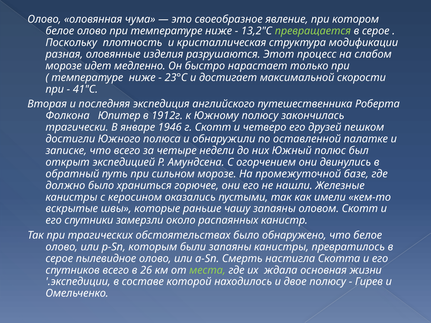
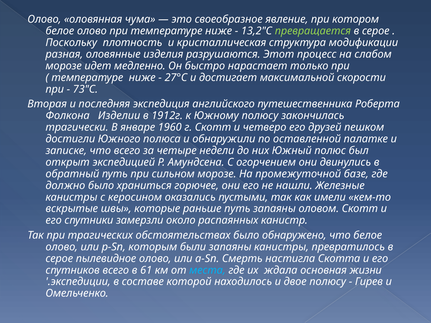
23°С: 23°С -> 27°С
41"С: 41"С -> 73"С
Юпитер: Юпитер -> Изделии
1946: 1946 -> 1960
раньше чашу: чашу -> путь
26: 26 -> 61
места colour: light green -> light blue
